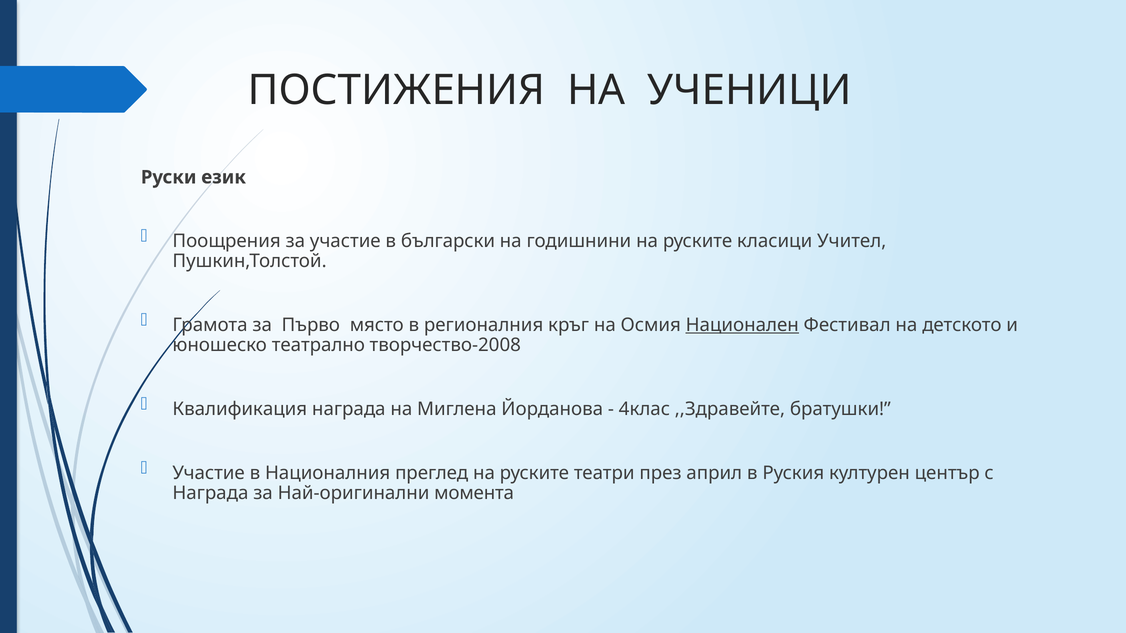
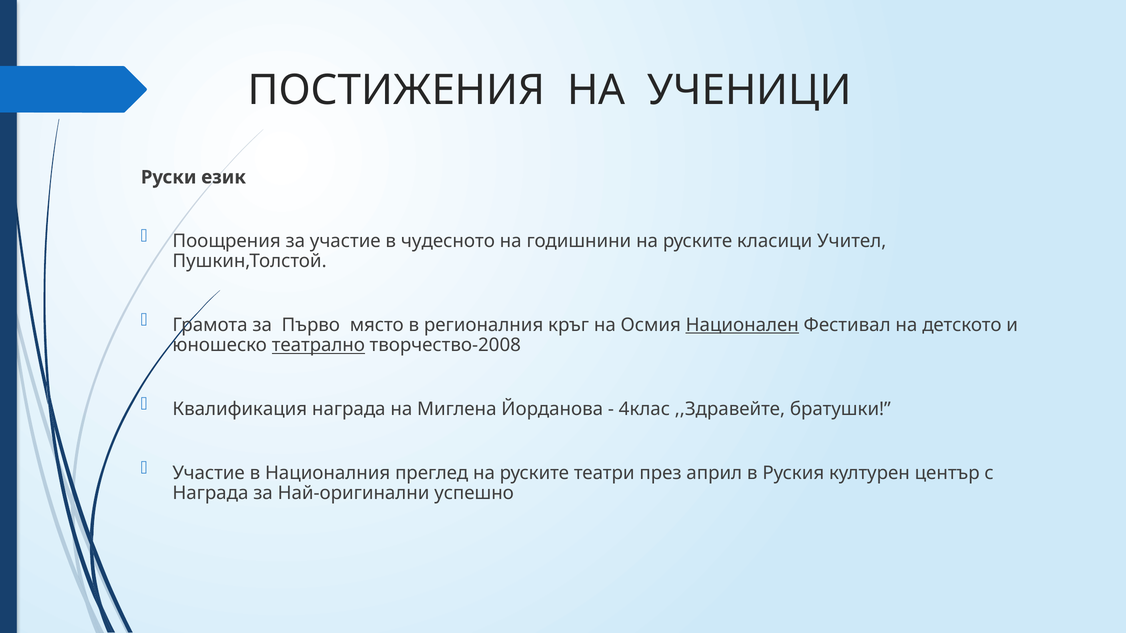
български: български -> чудесното
театрално underline: none -> present
момента: момента -> успешно
